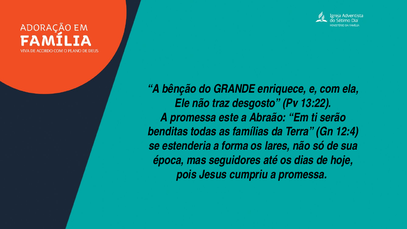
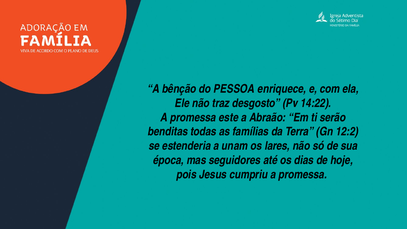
GRANDE: GRANDE -> PESSOA
13:22: 13:22 -> 14:22
12:4: 12:4 -> 12:2
forma: forma -> unam
